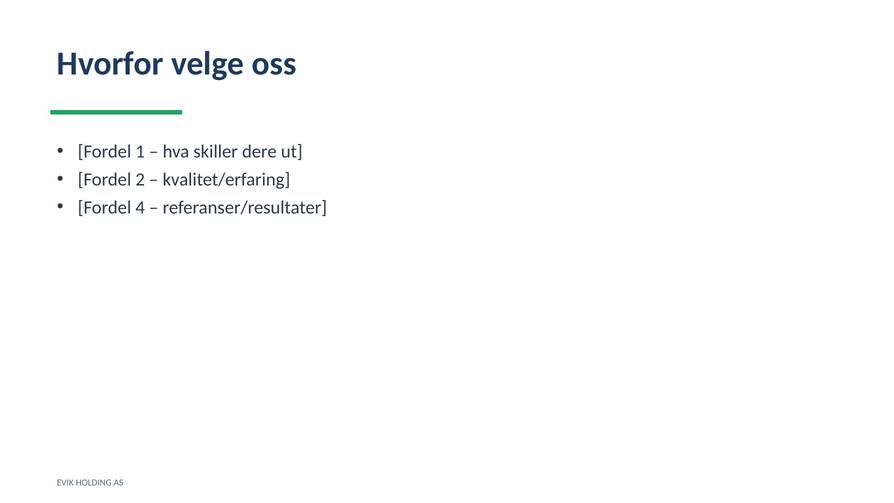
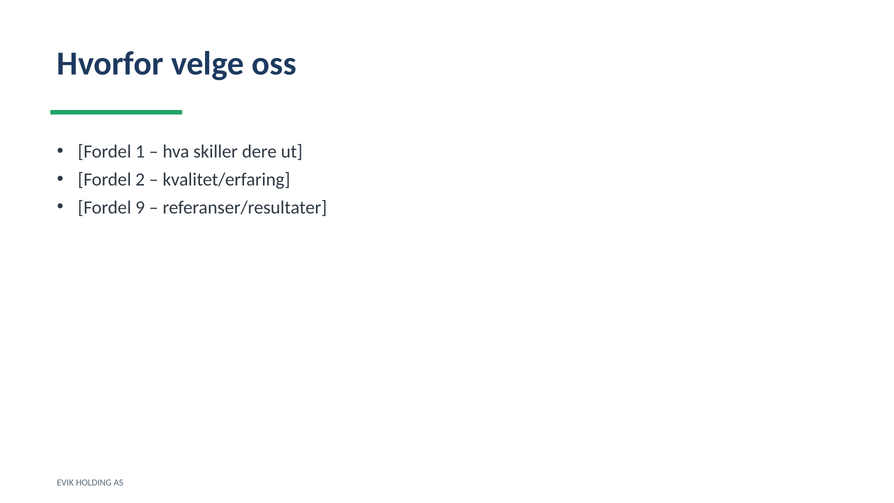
4: 4 -> 9
